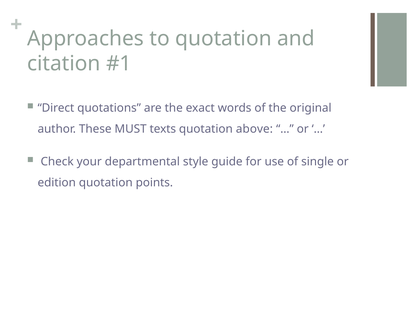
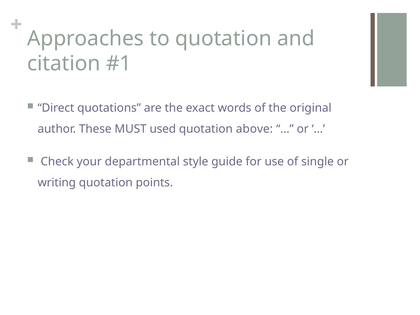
texts: texts -> used
edition: edition -> writing
